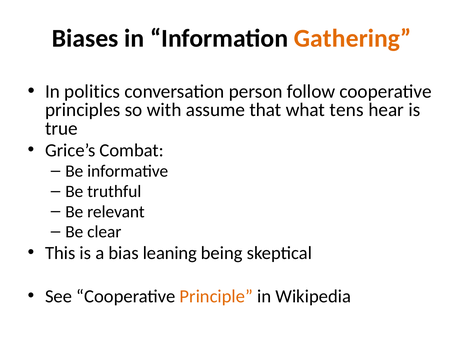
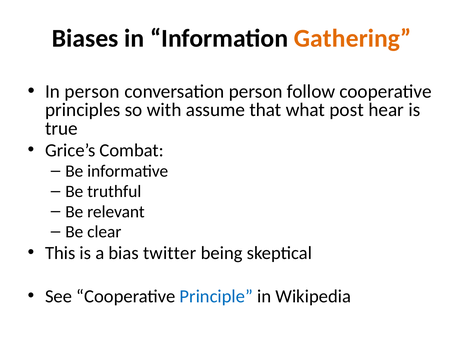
In politics: politics -> person
tens: tens -> post
leaning: leaning -> twitter
Principle colour: orange -> blue
